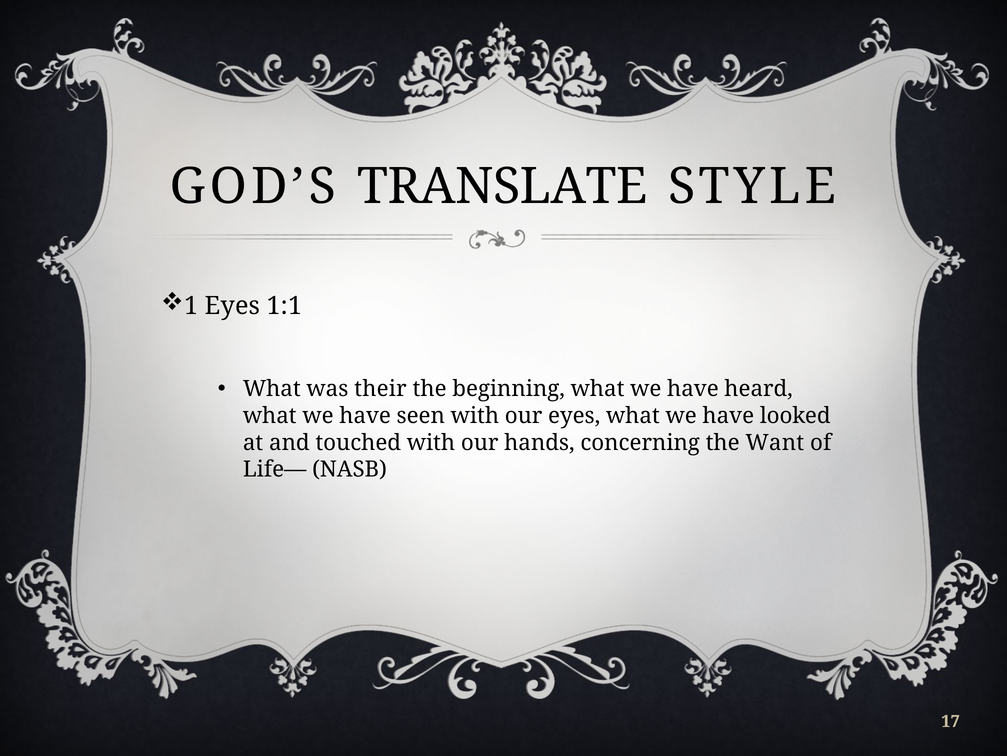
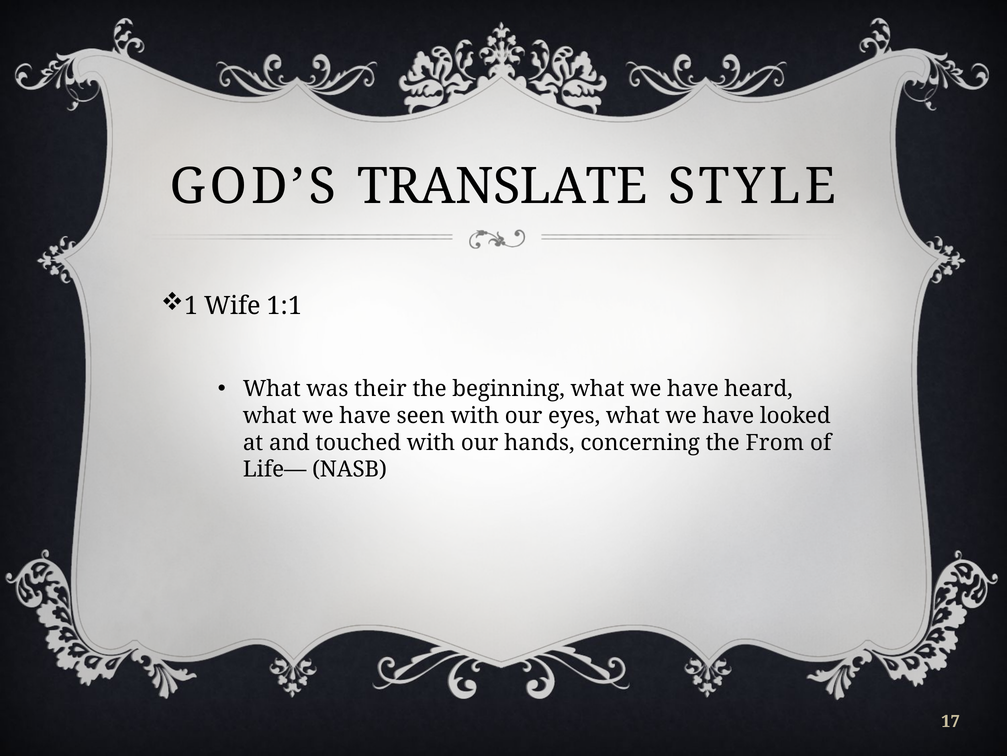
1 Eyes: Eyes -> Wife
Want: Want -> From
